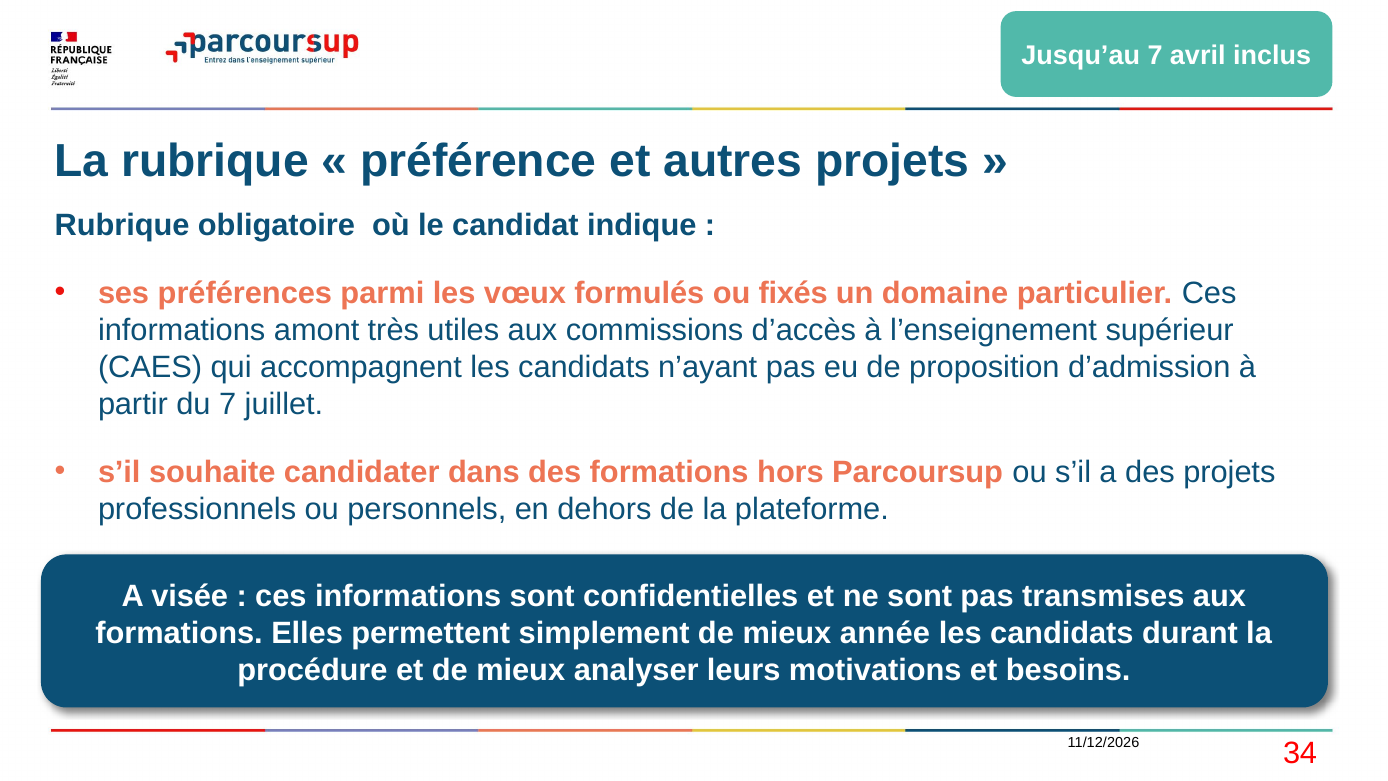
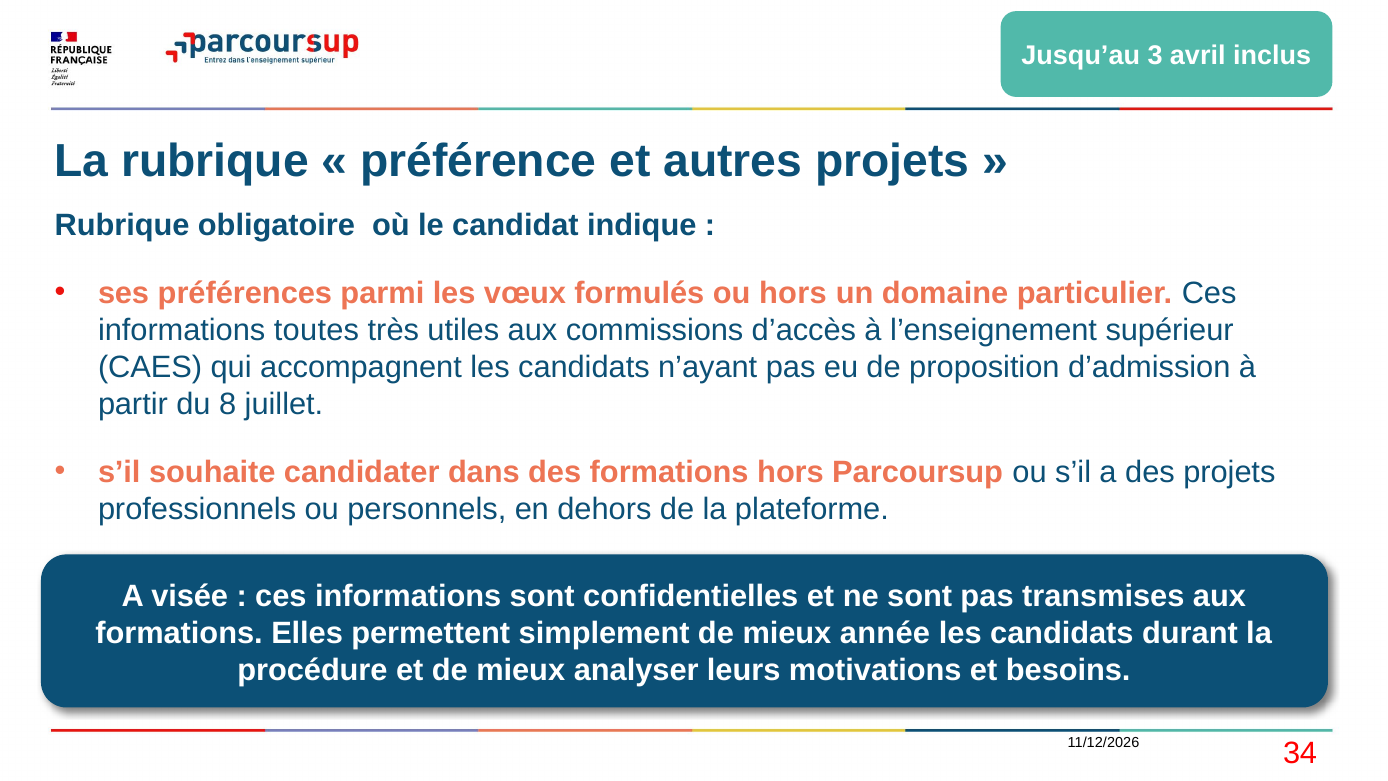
Jusqu’au 7: 7 -> 3
ou fixés: fixés -> hors
amont: amont -> toutes
du 7: 7 -> 8
